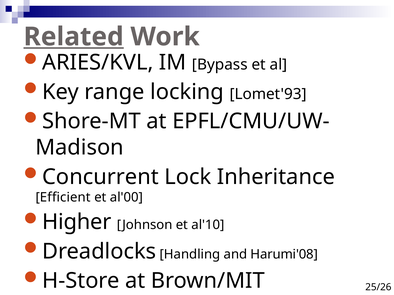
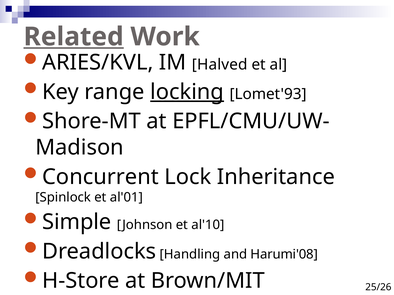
Bypass: Bypass -> Halved
locking underline: none -> present
Efficient: Efficient -> Spinlock
al'00: al'00 -> al'01
Higher: Higher -> Simple
